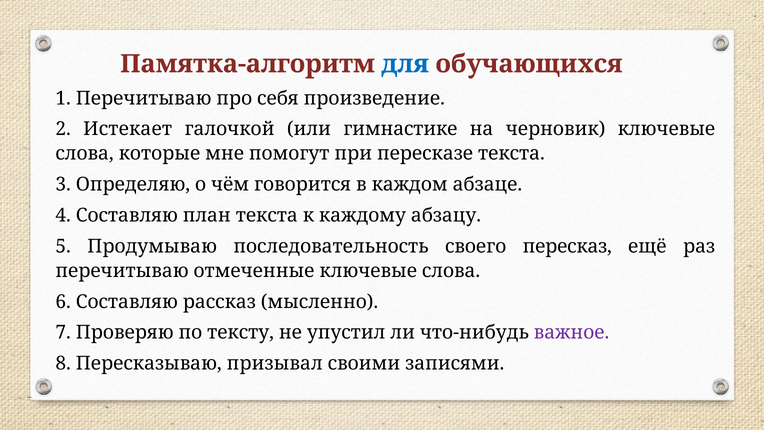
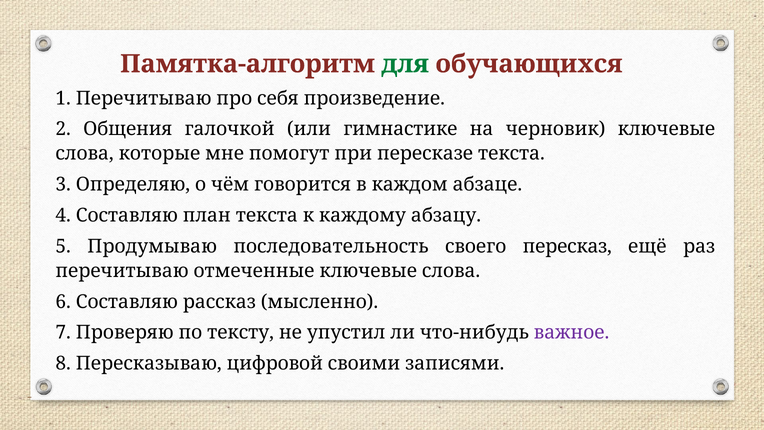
для colour: blue -> green
Истекает: Истекает -> Общения
призывал: призывал -> цифровой
